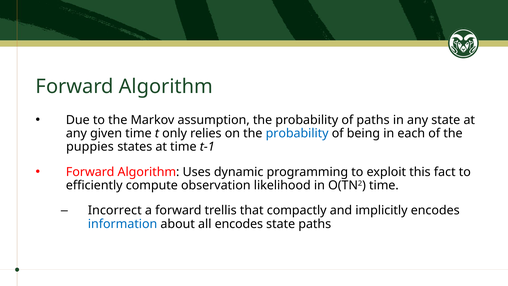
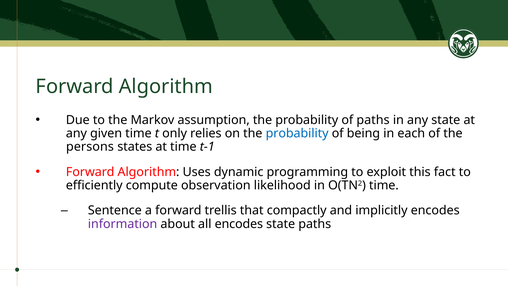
puppies: puppies -> persons
Incorrect: Incorrect -> Sentence
information colour: blue -> purple
